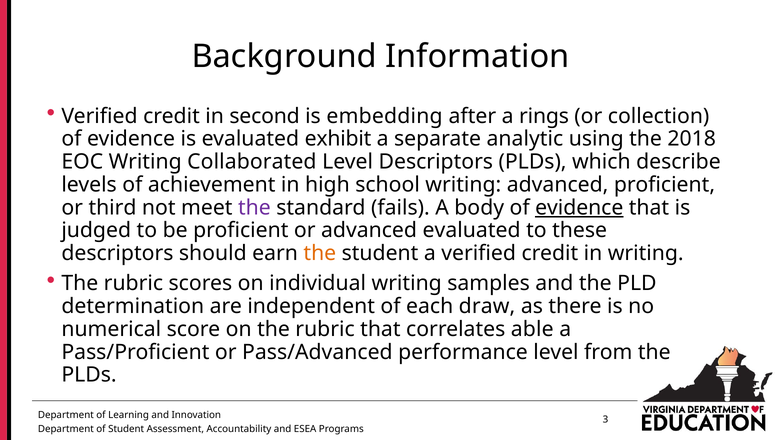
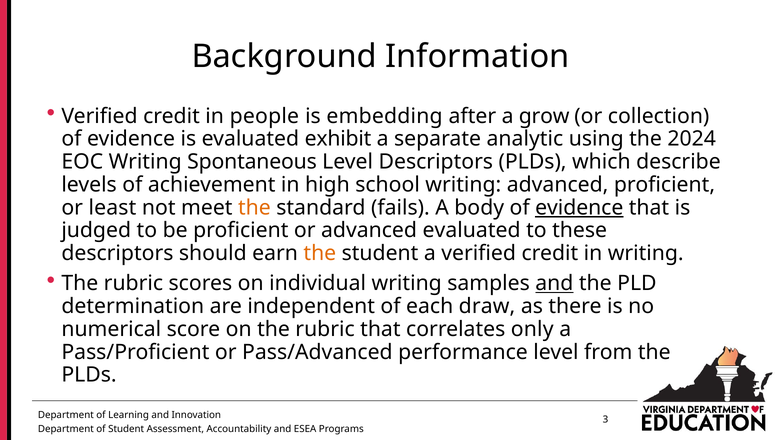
second: second -> people
rings: rings -> grow
2018: 2018 -> 2024
Collaborated: Collaborated -> Spontaneous
third: third -> least
the at (254, 208) colour: purple -> orange
and at (554, 284) underline: none -> present
able: able -> only
